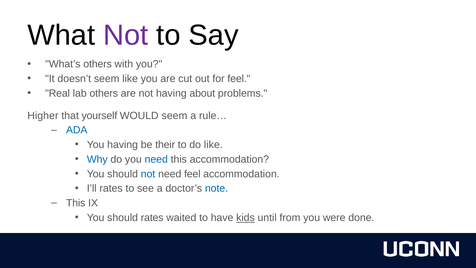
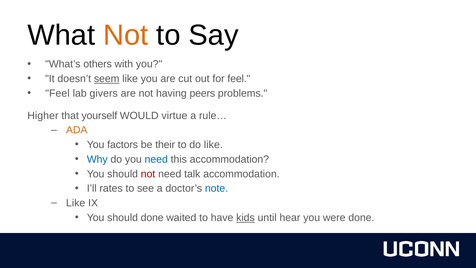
Not at (126, 35) colour: purple -> orange
seem at (107, 79) underline: none -> present
Real at (58, 93): Real -> Feel
lab others: others -> givers
about: about -> peers
WOULD seem: seem -> virtue
ADA colour: blue -> orange
You having: having -> factors
not at (148, 174) colour: blue -> red
need feel: feel -> talk
This at (76, 203): This -> Like
should rates: rates -> done
from: from -> hear
